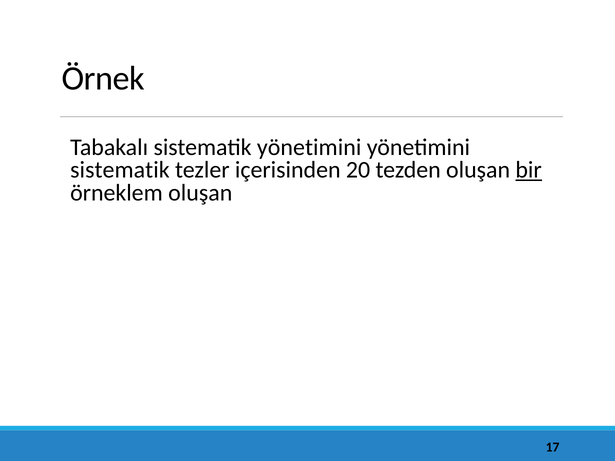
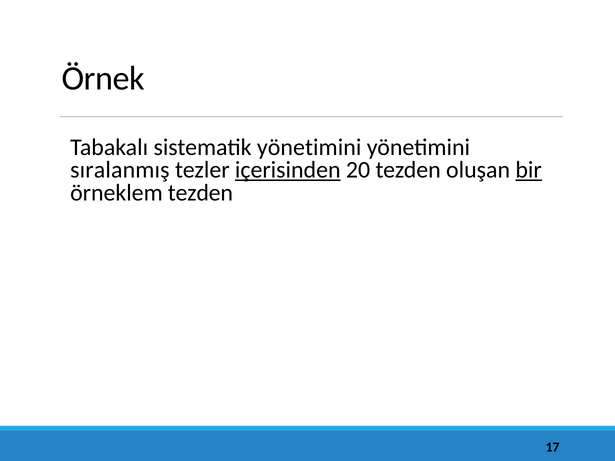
sistematik at (120, 170): sistematik -> sıralanmış
içerisinden underline: none -> present
örneklem oluşan: oluşan -> tezden
